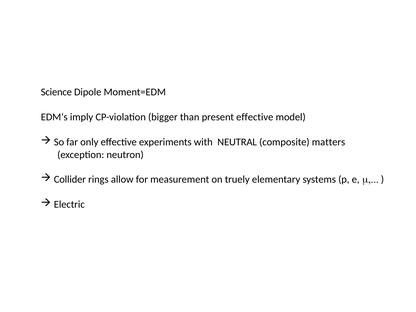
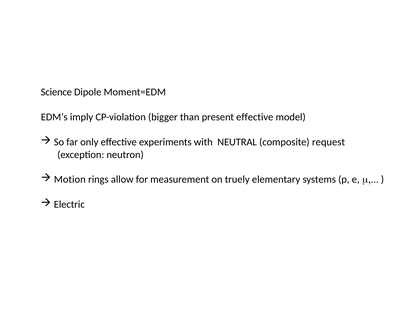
matters: matters -> request
Collider: Collider -> Motion
